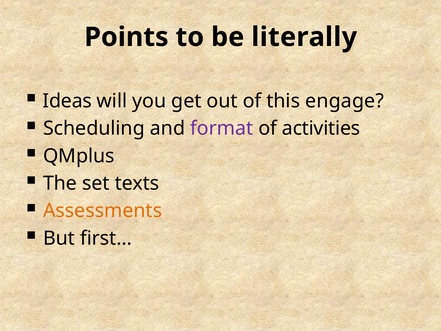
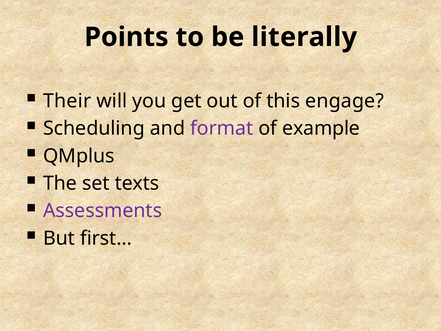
Ideas: Ideas -> Their
activities: activities -> example
Assessments colour: orange -> purple
